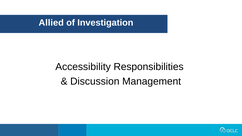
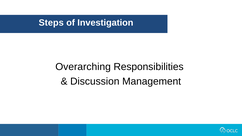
Allied: Allied -> Steps
Accessibility: Accessibility -> Overarching
